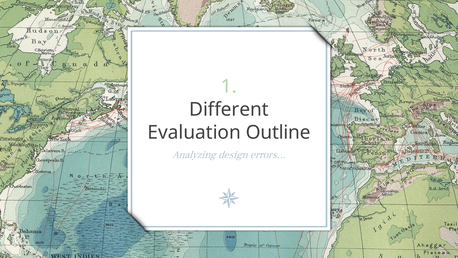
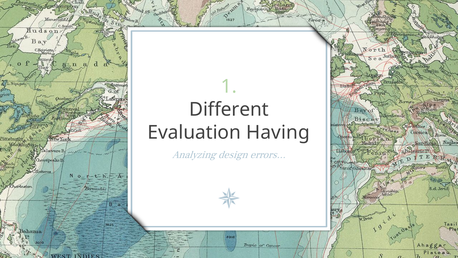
Outline: Outline -> Having
